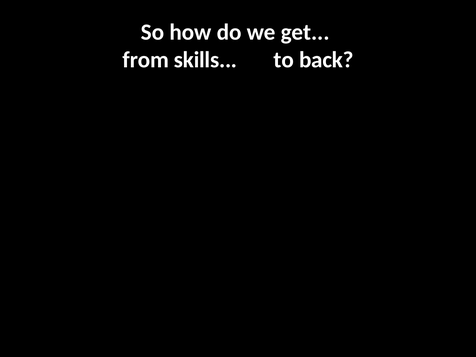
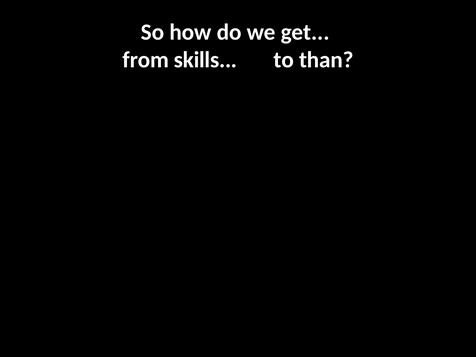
back: back -> than
